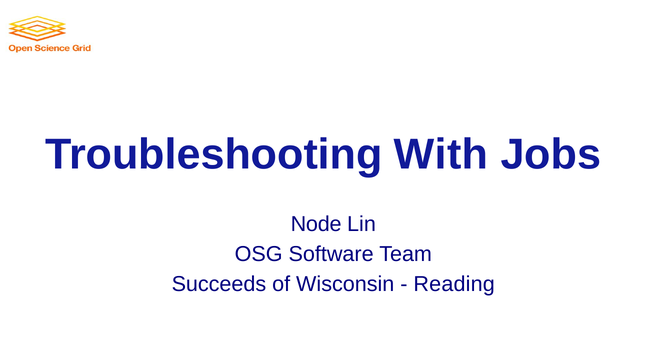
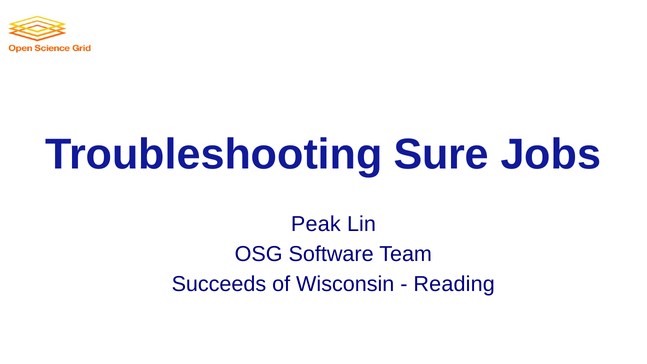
With: With -> Sure
Node: Node -> Peak
